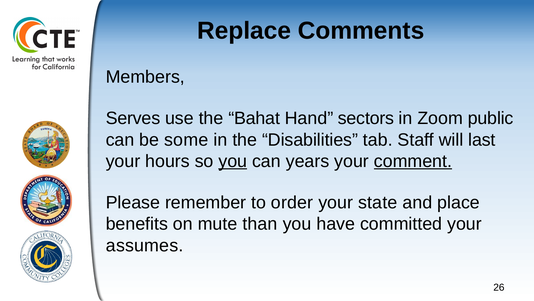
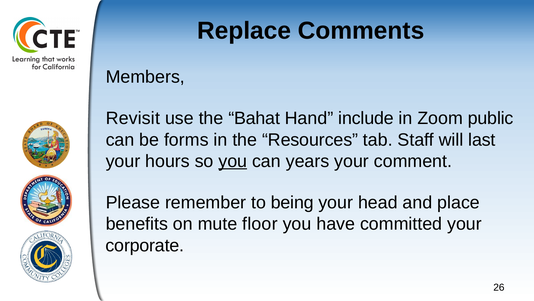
Serves: Serves -> Revisit
sectors: sectors -> include
some: some -> forms
Disabilities: Disabilities -> Resources
comment underline: present -> none
order: order -> being
state: state -> head
than: than -> floor
assumes: assumes -> corporate
